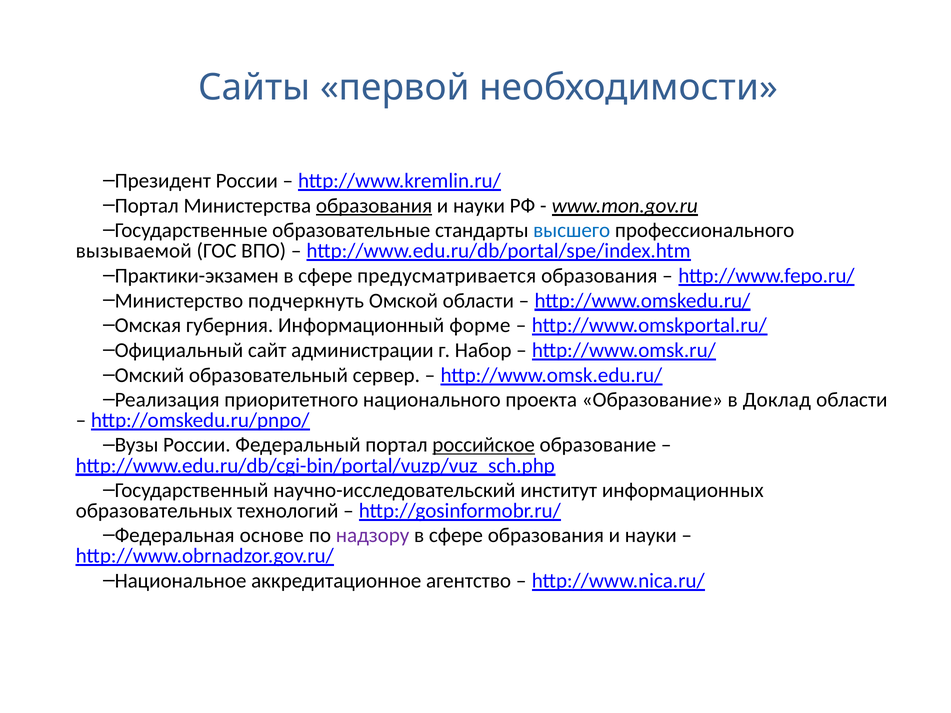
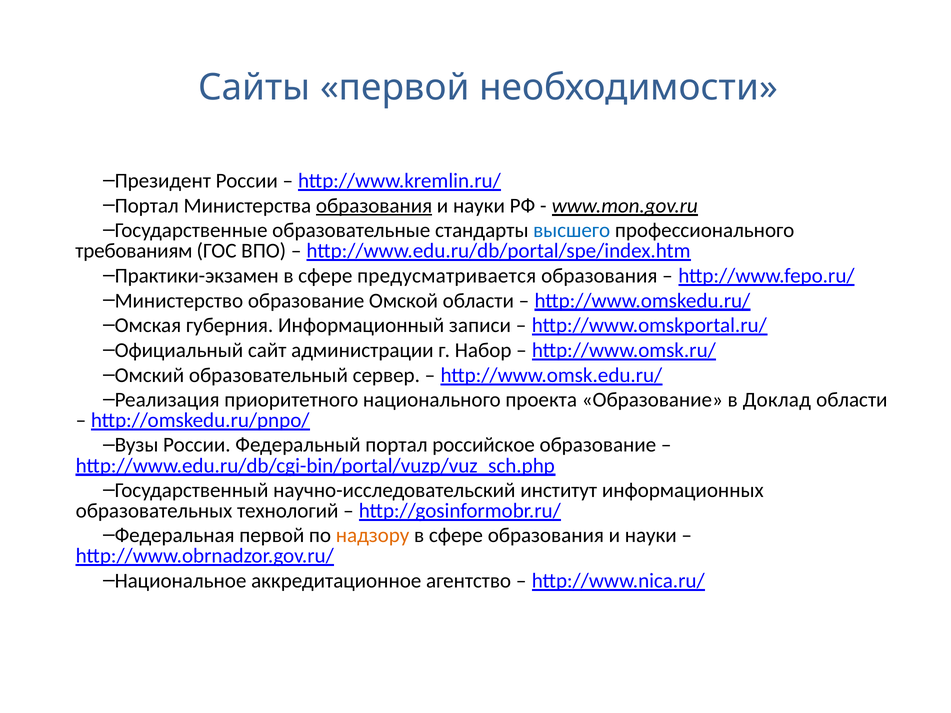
вызываемой: вызываемой -> требованиям
Министерство подчеркнуть: подчеркнуть -> образование
форме: форме -> записи
российское underline: present -> none
Федеральная основе: основе -> первой
надзору colour: purple -> orange
